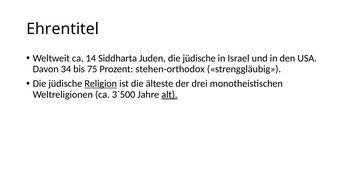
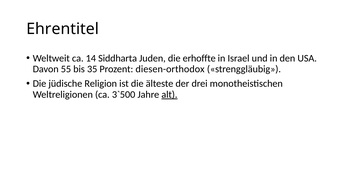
Juden die jüdische: jüdische -> erhoffte
34: 34 -> 55
75: 75 -> 35
stehen-orthodox: stehen-orthodox -> diesen-orthodox
Religion underline: present -> none
